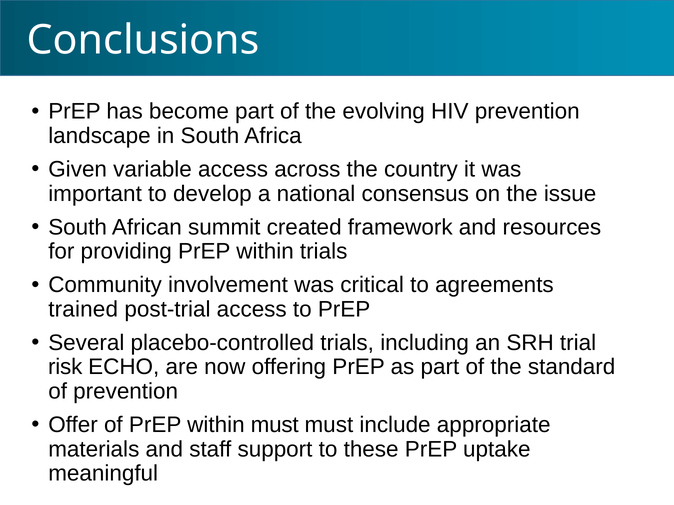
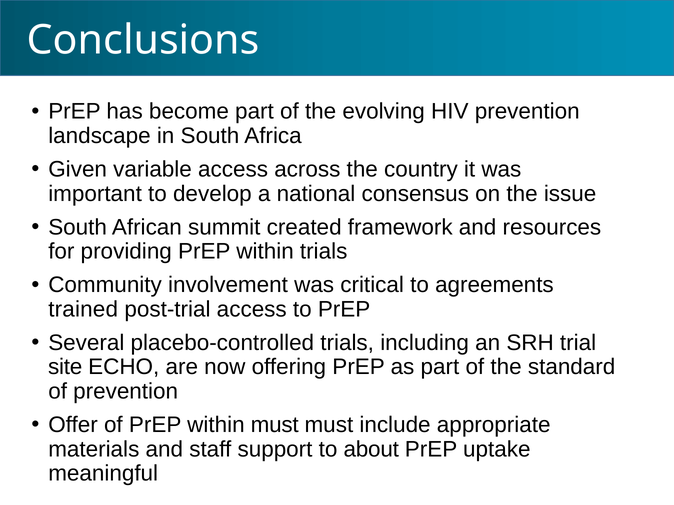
risk: risk -> site
these: these -> about
